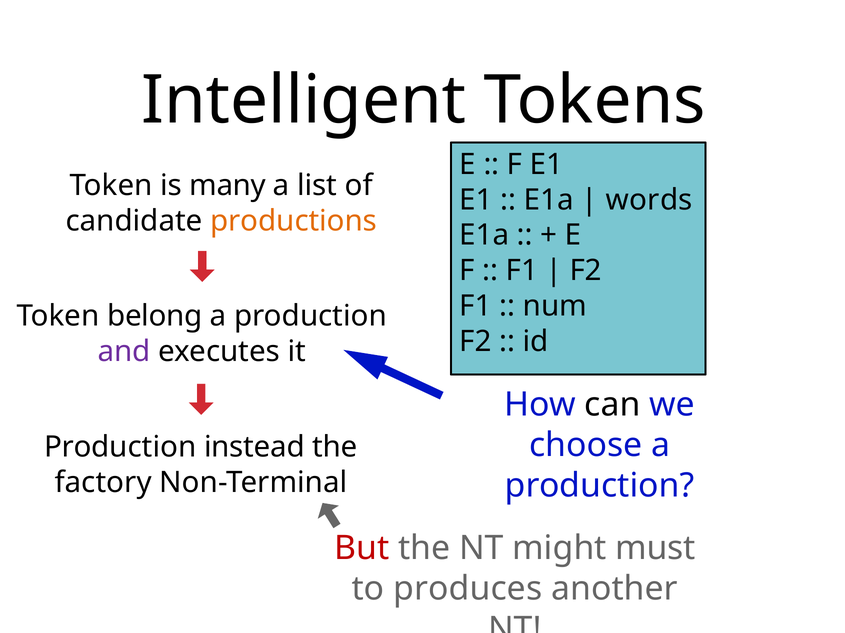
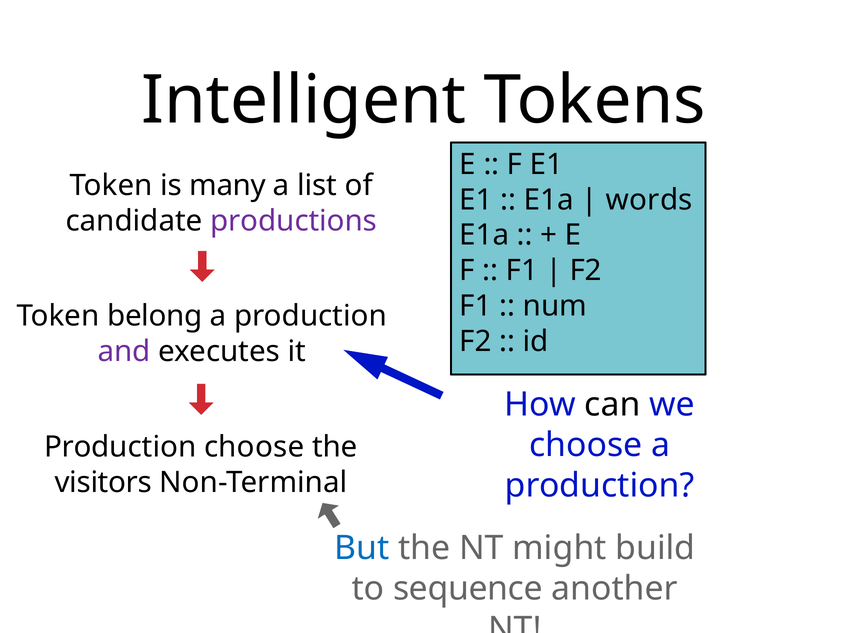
productions colour: orange -> purple
Production instead: instead -> choose
factory: factory -> visitors
But colour: red -> blue
must: must -> build
produces: produces -> sequence
